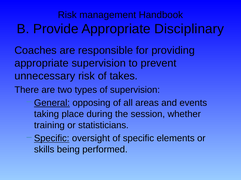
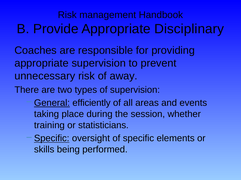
takes: takes -> away
opposing: opposing -> efficiently
